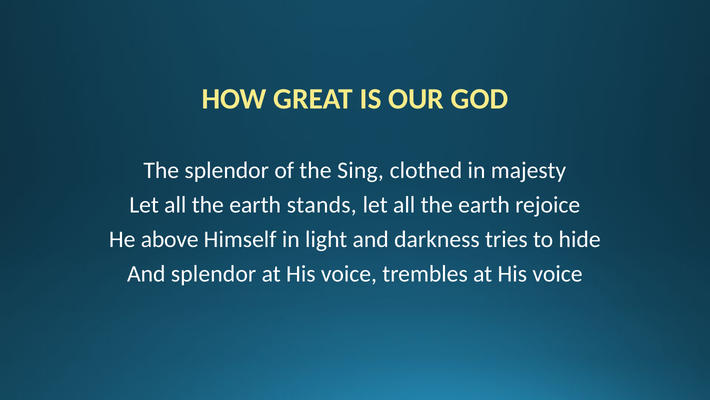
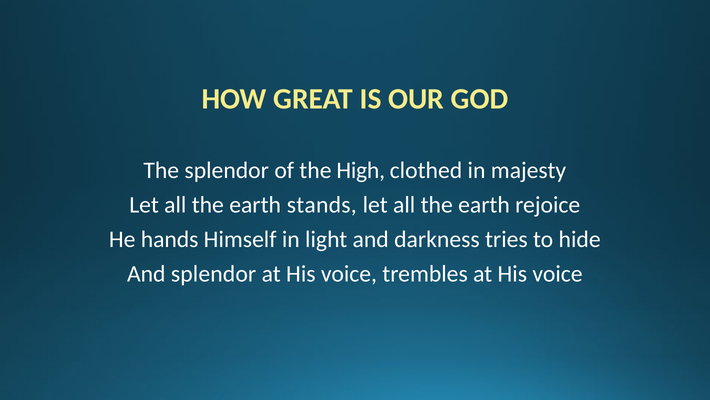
Sing: Sing -> High
above: above -> hands
